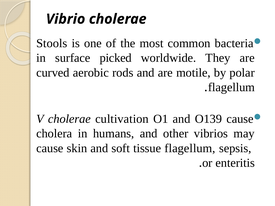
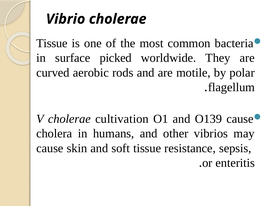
Stools at (52, 43): Stools -> Tissue
tissue flagellum: flagellum -> resistance
